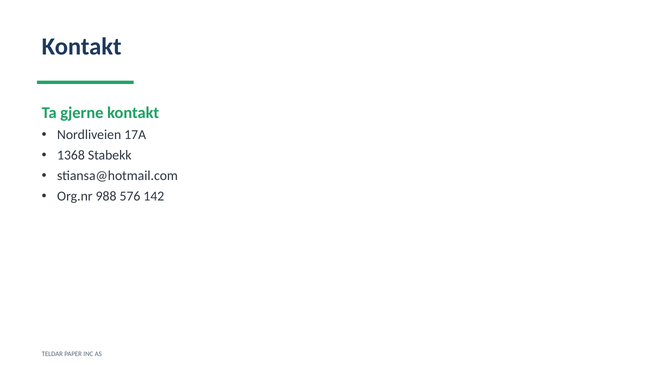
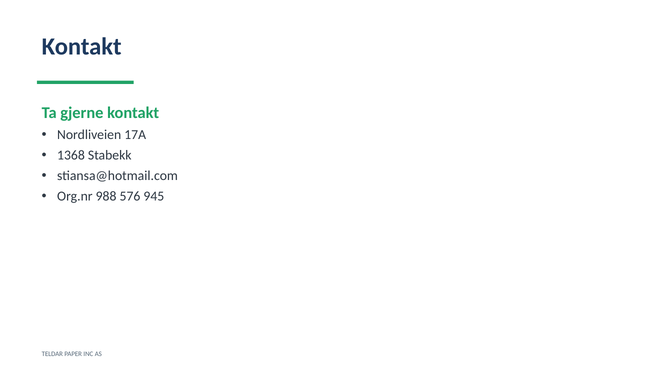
142: 142 -> 945
